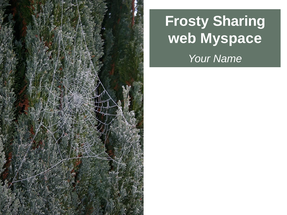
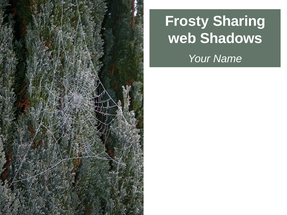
Myspace: Myspace -> Shadows
